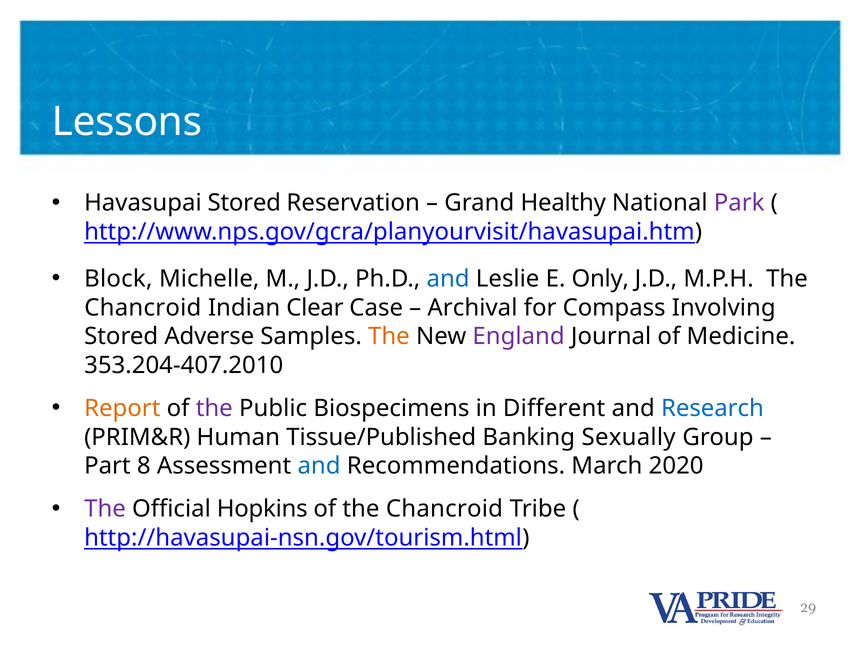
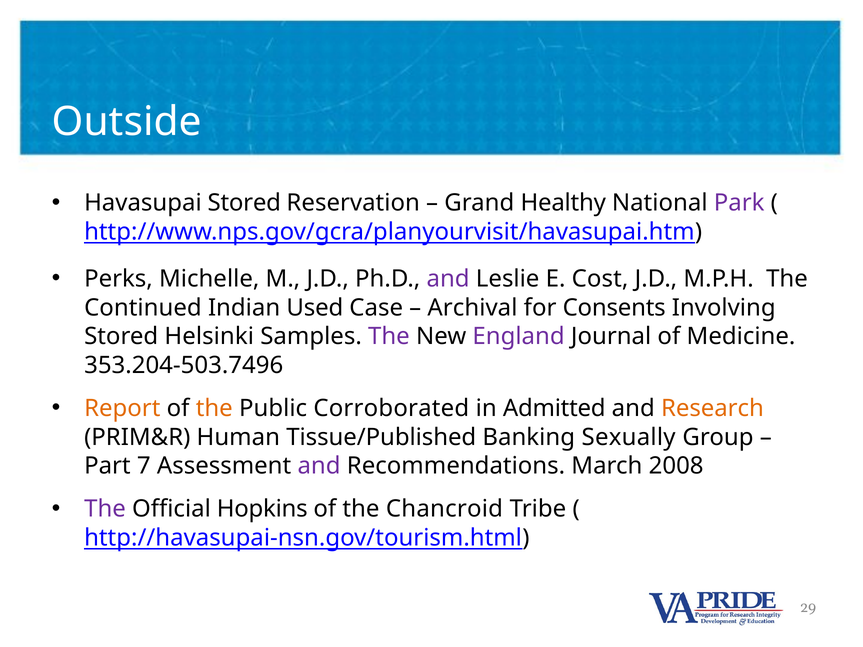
Lessons: Lessons -> Outside
Block: Block -> Perks
and at (448, 279) colour: blue -> purple
Only: Only -> Cost
Chancroid at (143, 308): Chancroid -> Continued
Clear: Clear -> Used
Compass: Compass -> Consents
Adverse: Adverse -> Helsinki
The at (389, 337) colour: orange -> purple
353.204-407.2010: 353.204-407.2010 -> 353.204-503.7496
the at (214, 408) colour: purple -> orange
Biospecimens: Biospecimens -> Corroborated
Different: Different -> Admitted
Research colour: blue -> orange
8: 8 -> 7
and at (319, 466) colour: blue -> purple
2020: 2020 -> 2008
